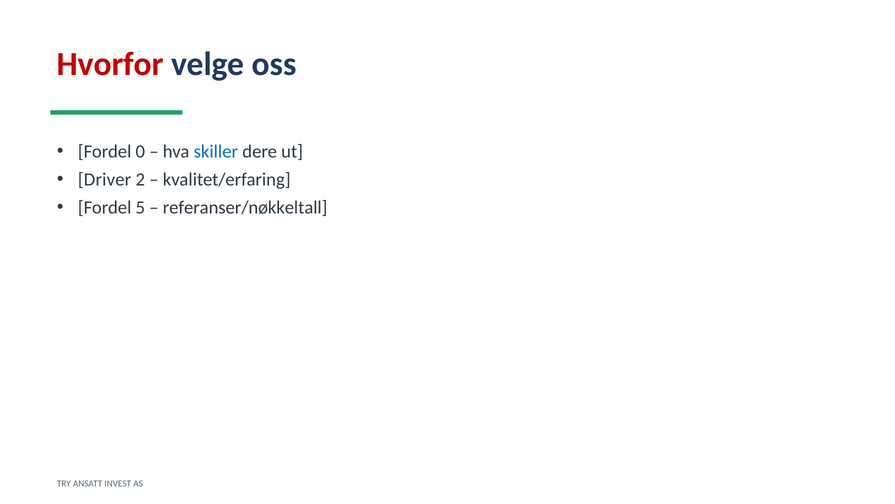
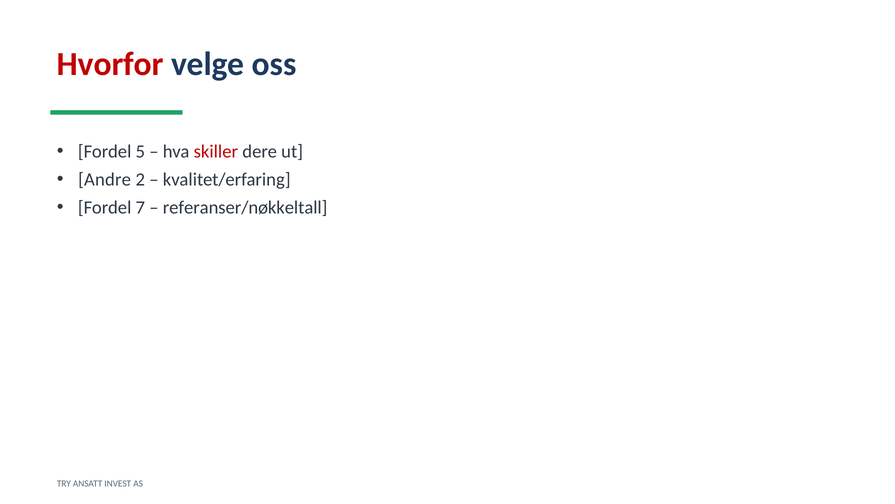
0: 0 -> 5
skiller colour: blue -> red
Driver: Driver -> Andre
5: 5 -> 7
